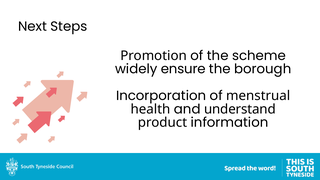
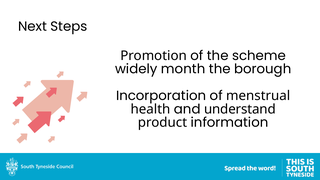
ensure: ensure -> month
